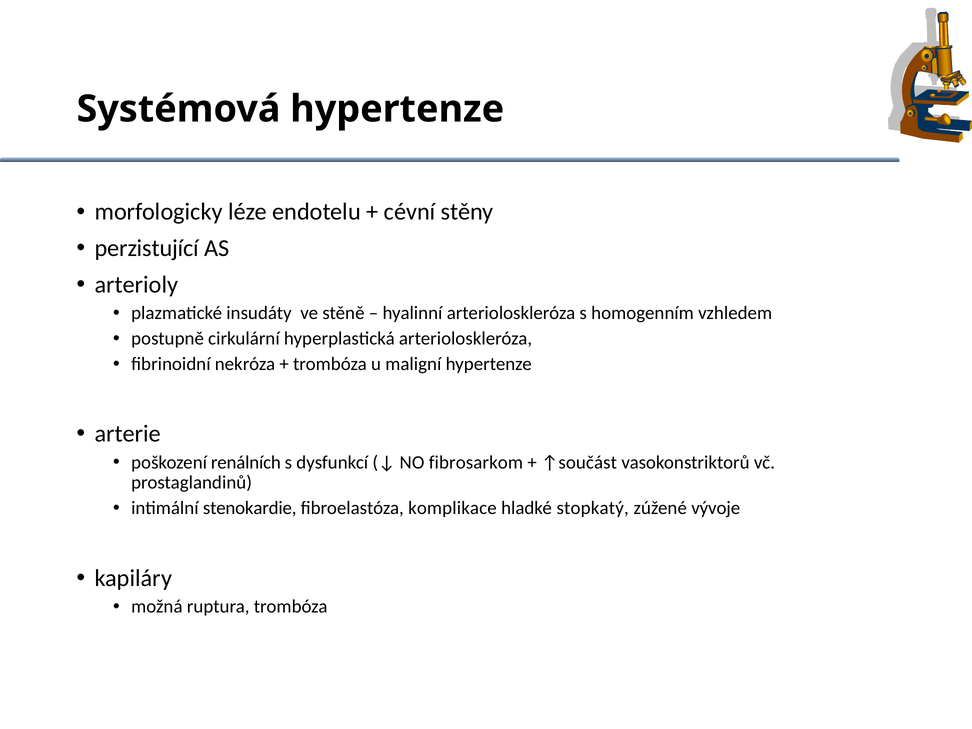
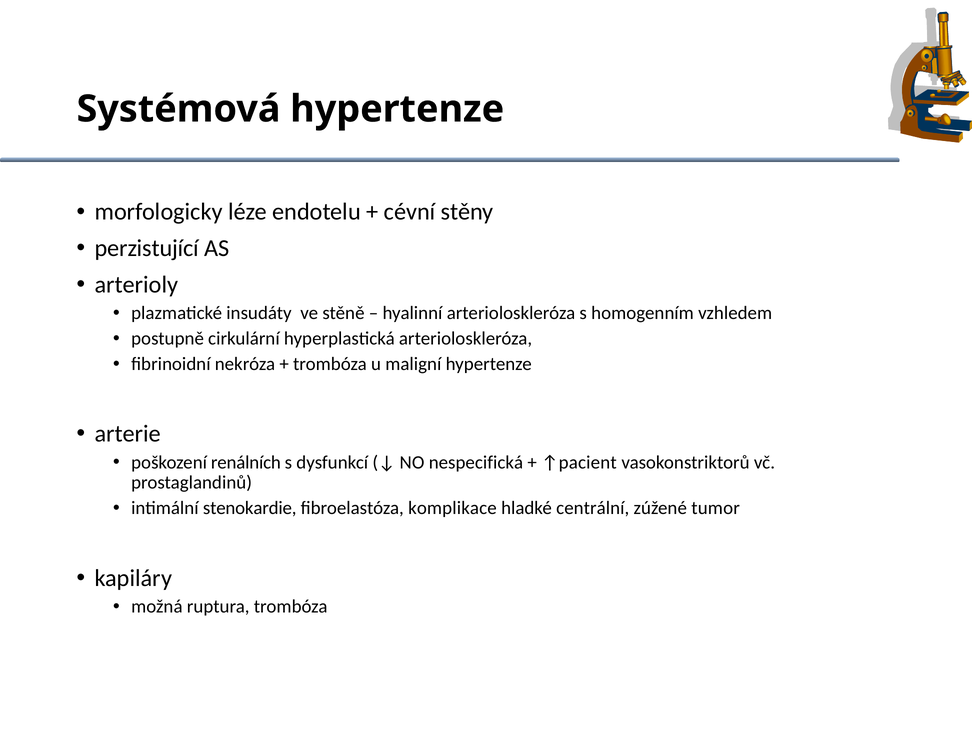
fibrosarkom: fibrosarkom -> nespecifická
↑součást: ↑součást -> ↑pacient
stopkatý: stopkatý -> centrální
vývoje: vývoje -> tumor
